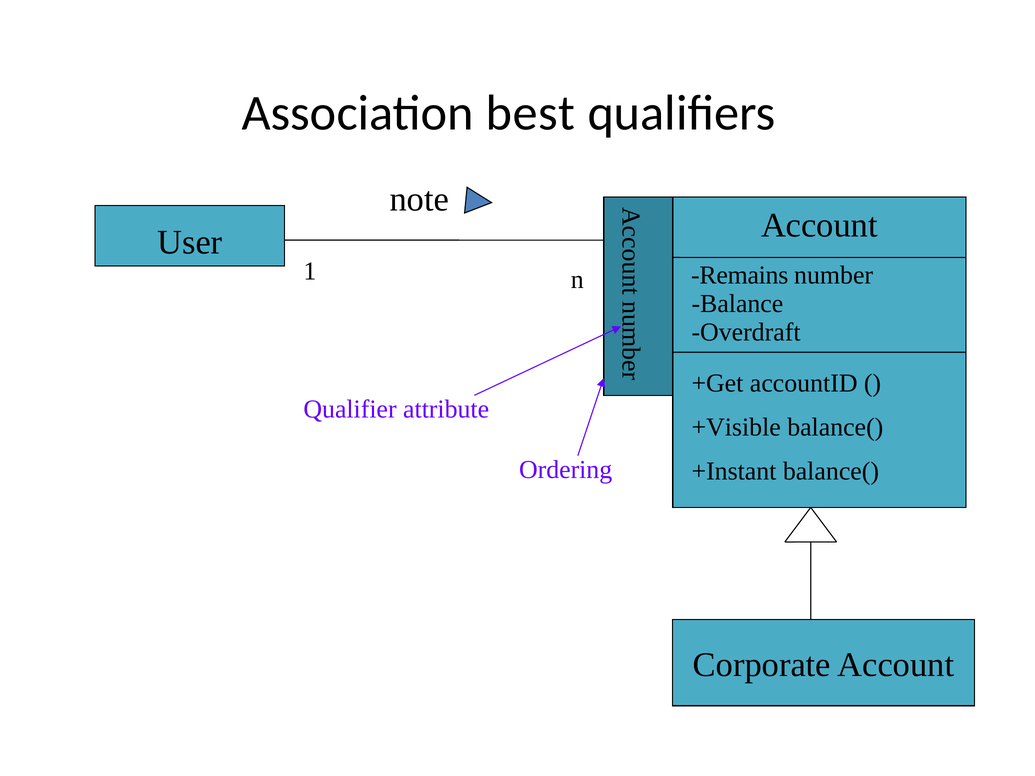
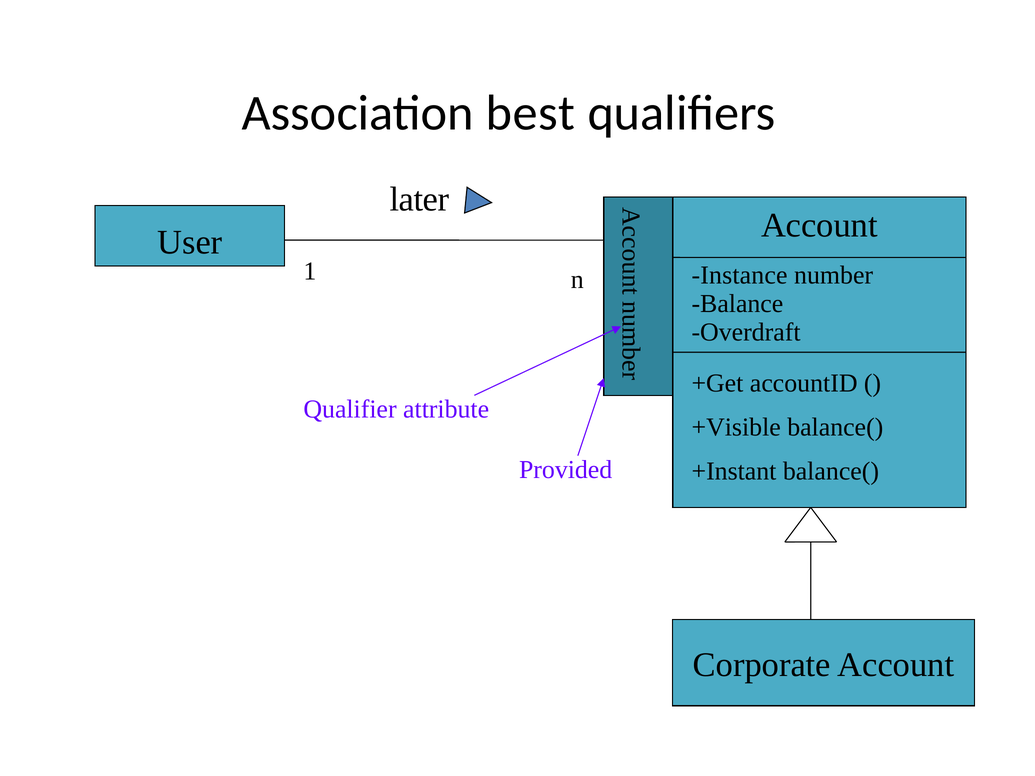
note: note -> later
Remains: Remains -> Instance
Ordering: Ordering -> Provided
